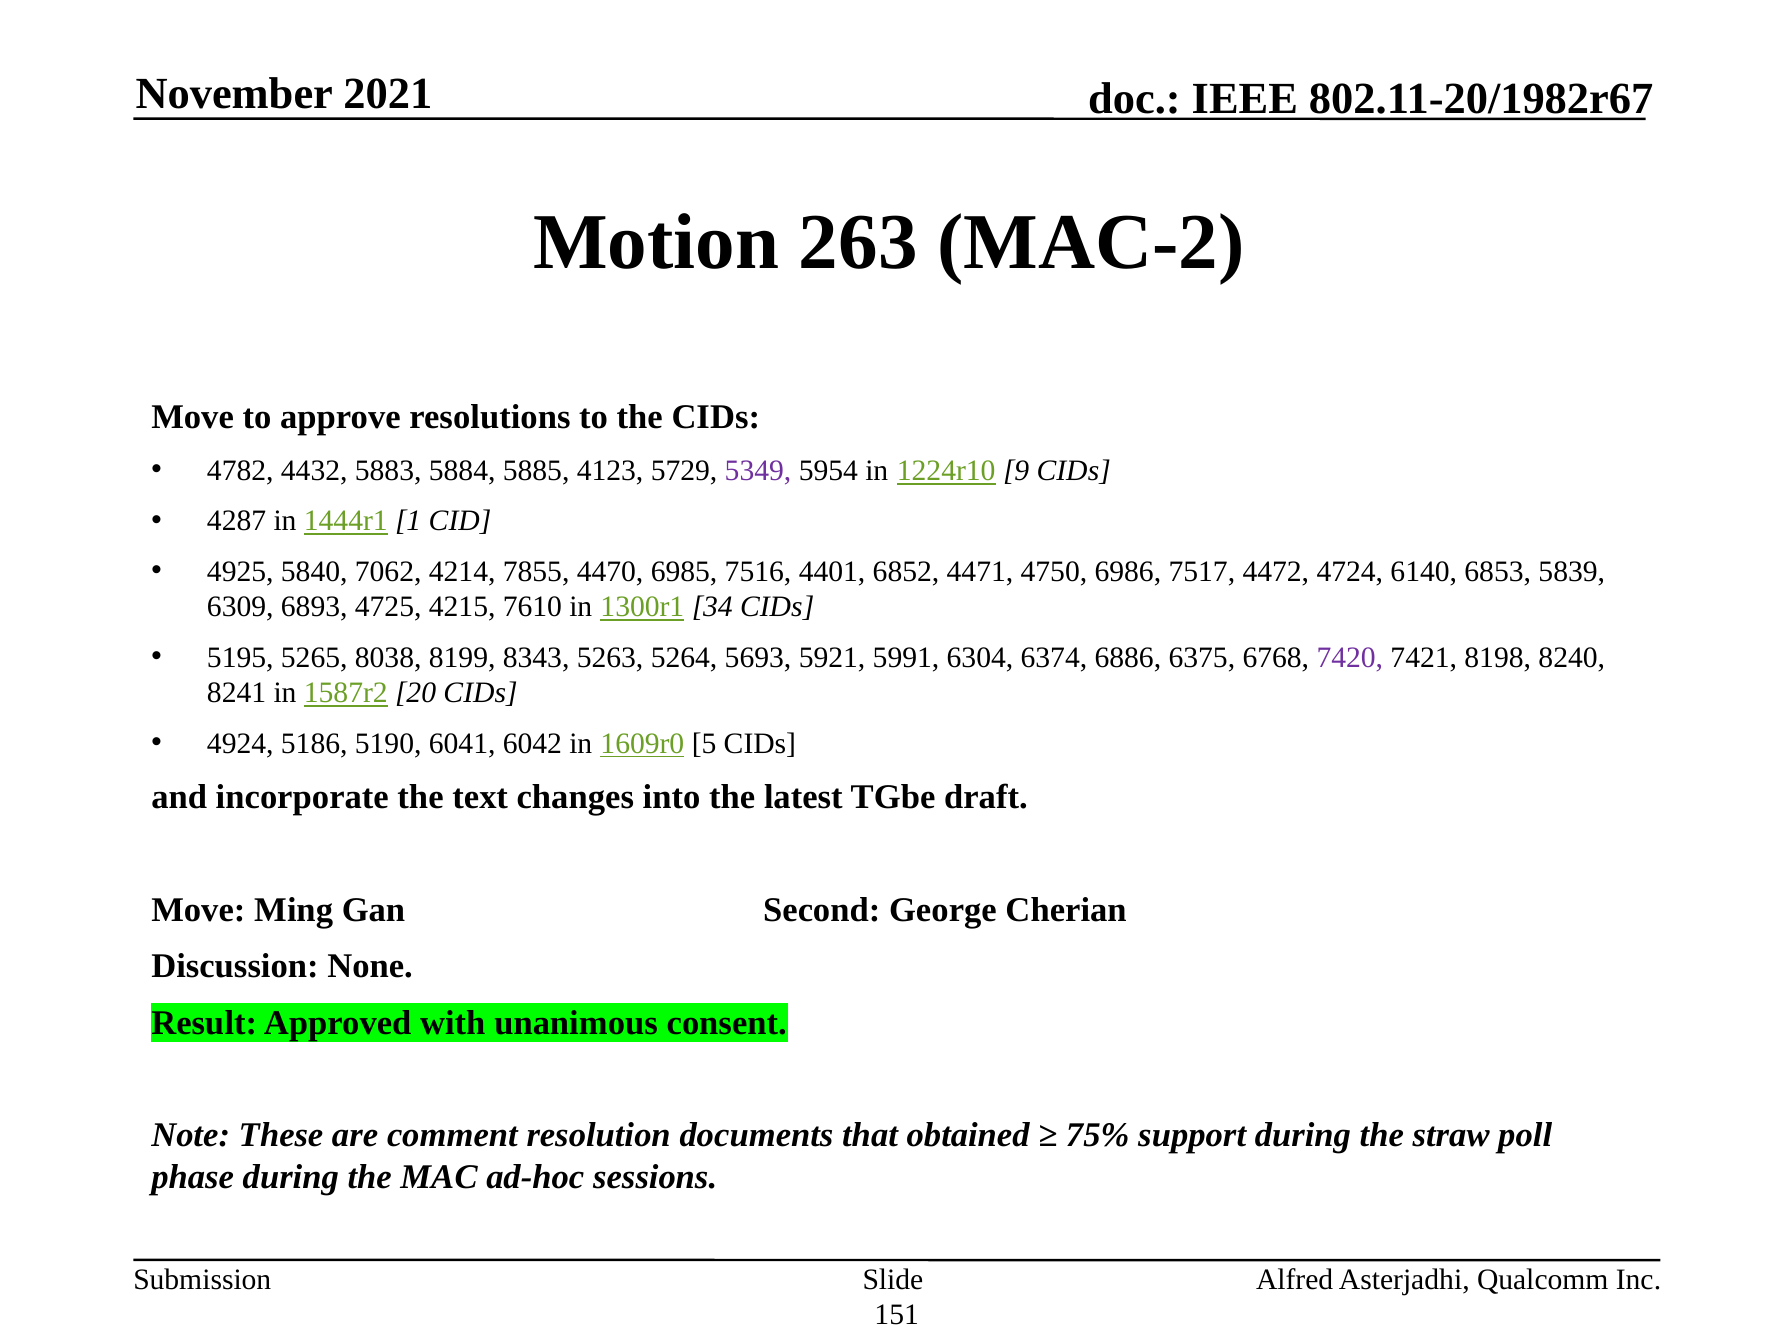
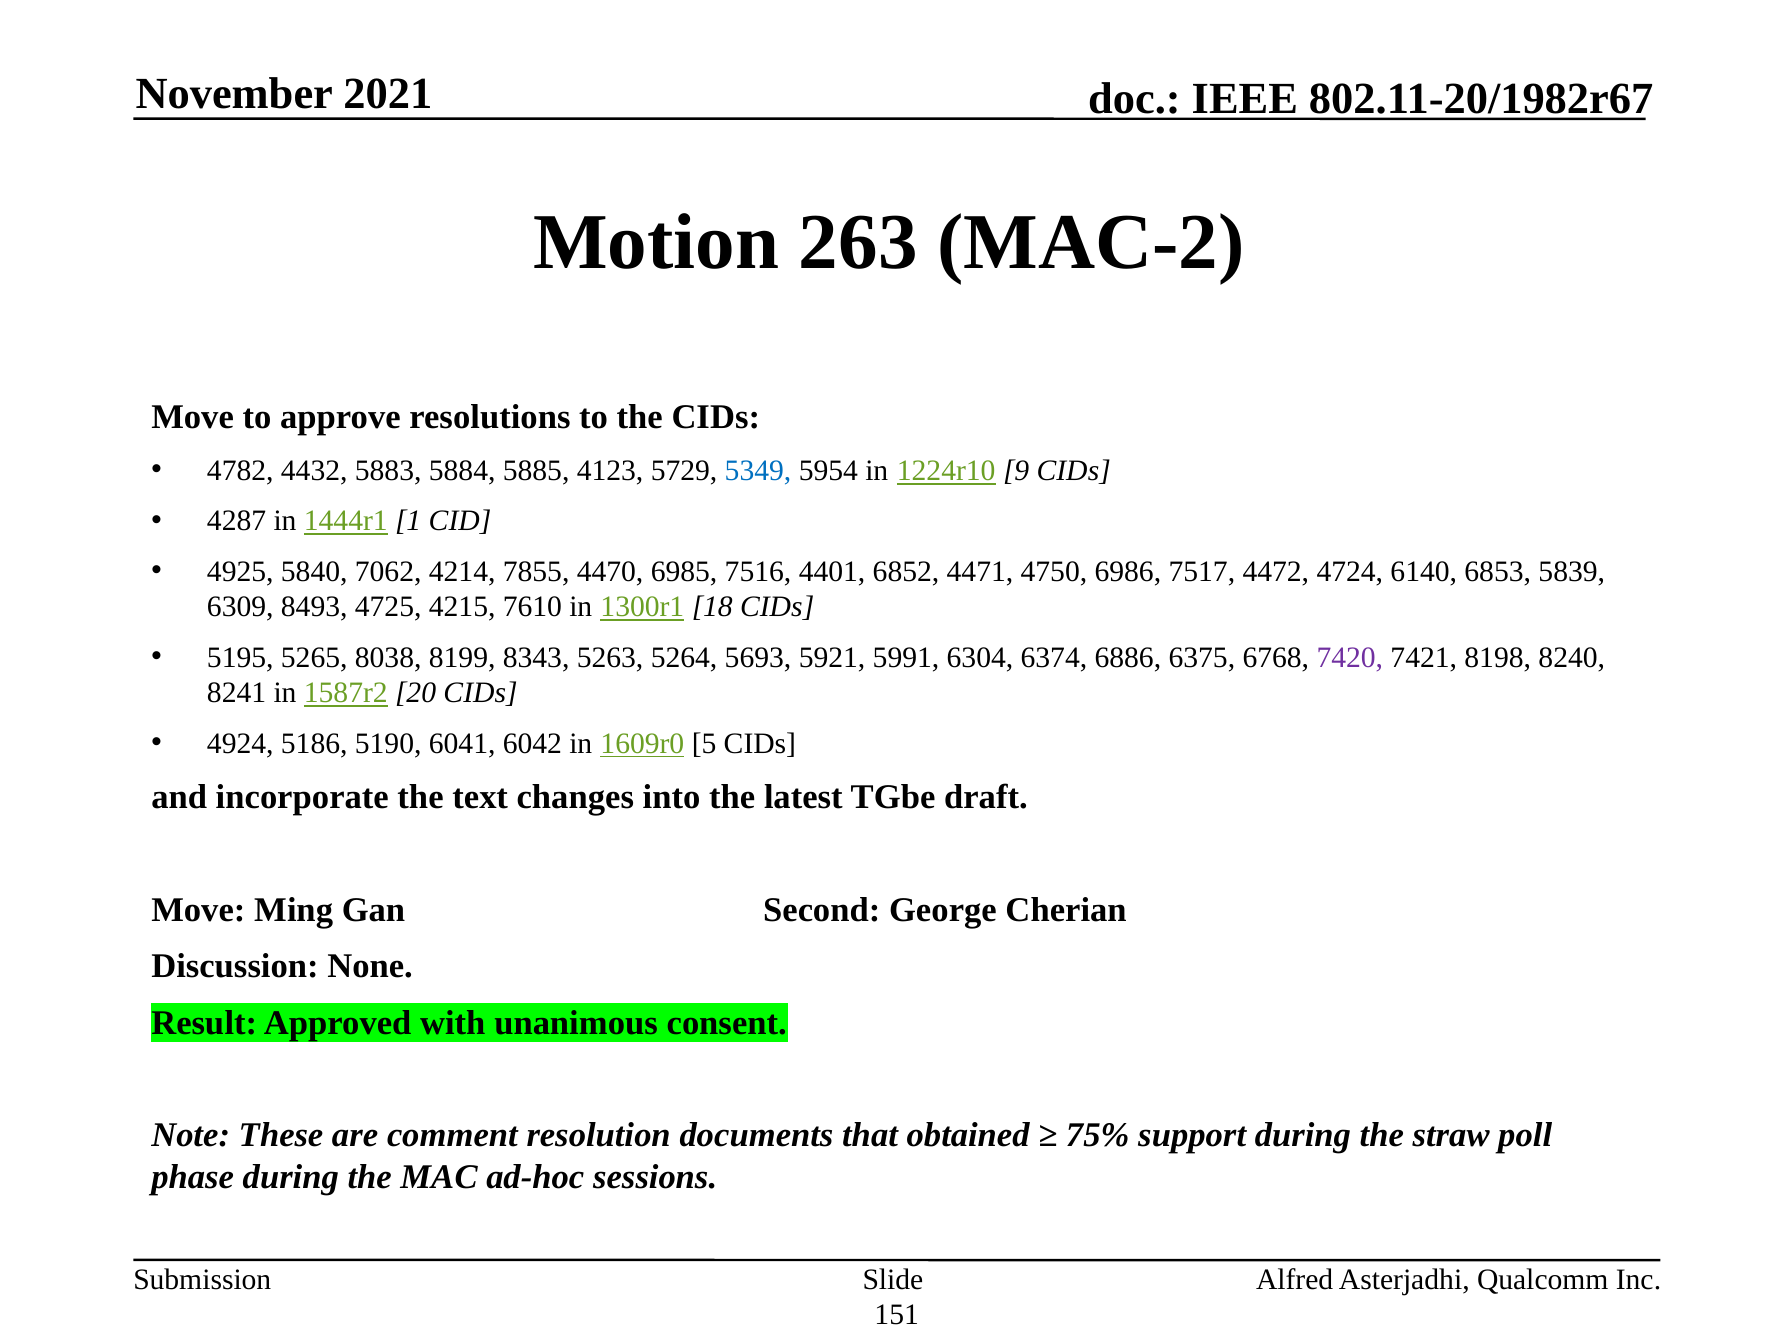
5349 colour: purple -> blue
6893: 6893 -> 8493
34: 34 -> 18
